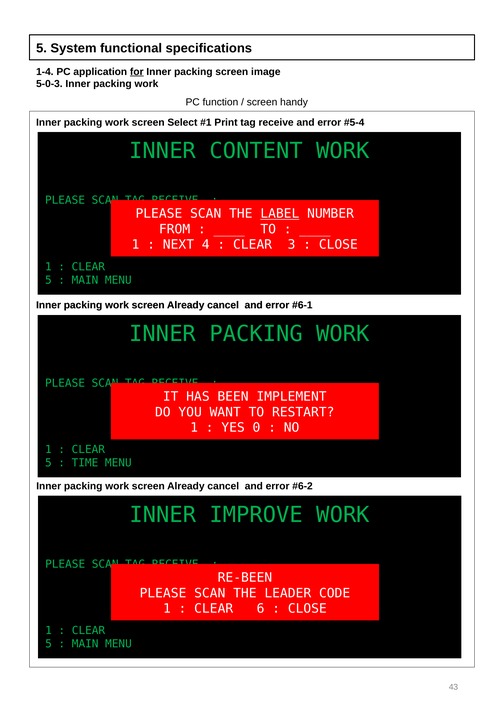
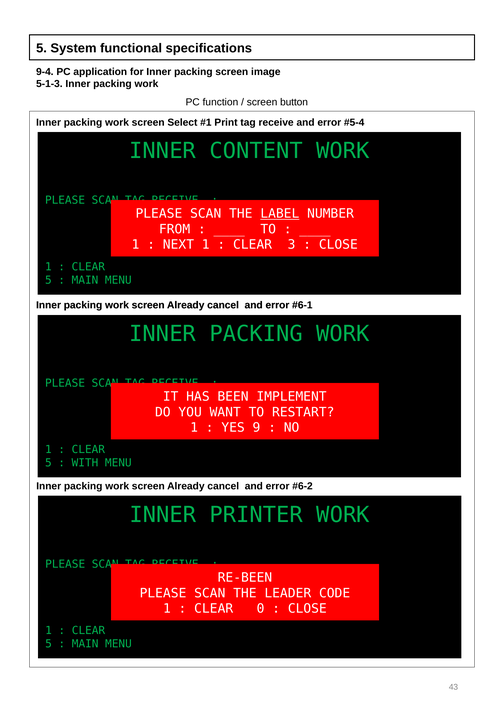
1-4: 1-4 -> 9-4
for underline: present -> none
5-0-3: 5-0-3 -> 5-1-3
handy: handy -> button
NEXT 4: 4 -> 1
0: 0 -> 9
TIME: TIME -> WITH
IMPROVE: IMPROVE -> PRINTER
6: 6 -> 0
